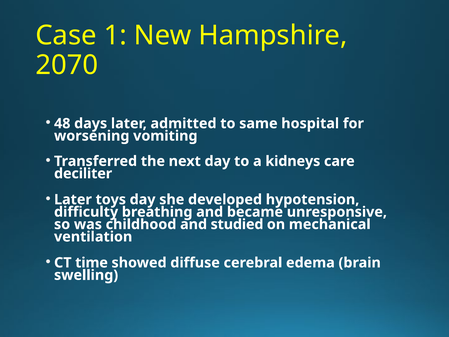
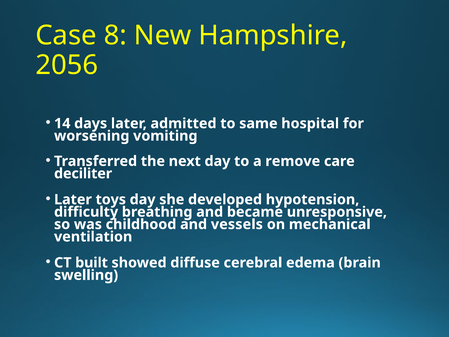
1: 1 -> 8
2070: 2070 -> 2056
48: 48 -> 14
kidneys: kidneys -> remove
studied: studied -> vessels
time: time -> built
